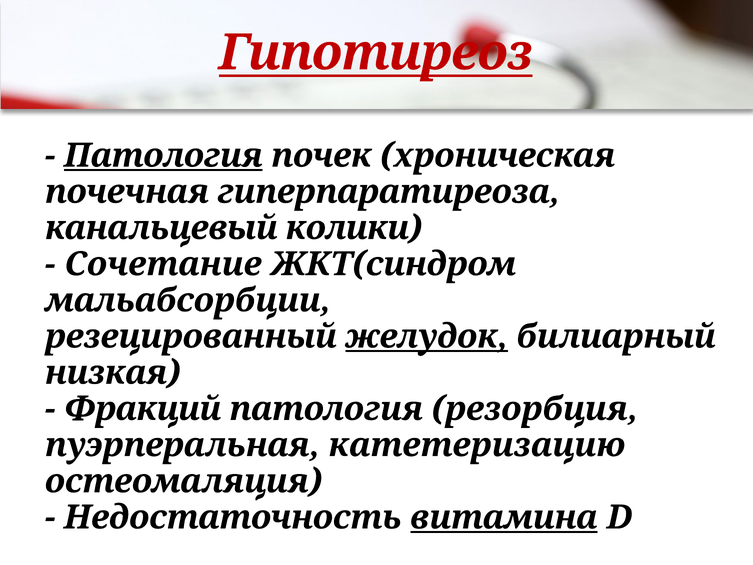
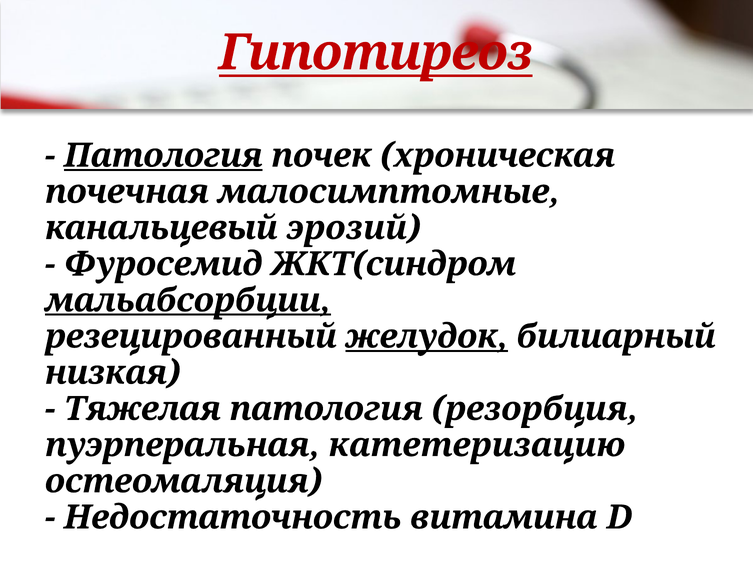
гиперпаратиреоза: гиперпаратиреоза -> малосимптомные
колики: колики -> эрозий
Сочетание: Сочетание -> Фуросемид
мальабсорбции underline: none -> present
Фракций: Фракций -> Тяжелая
витамина underline: present -> none
